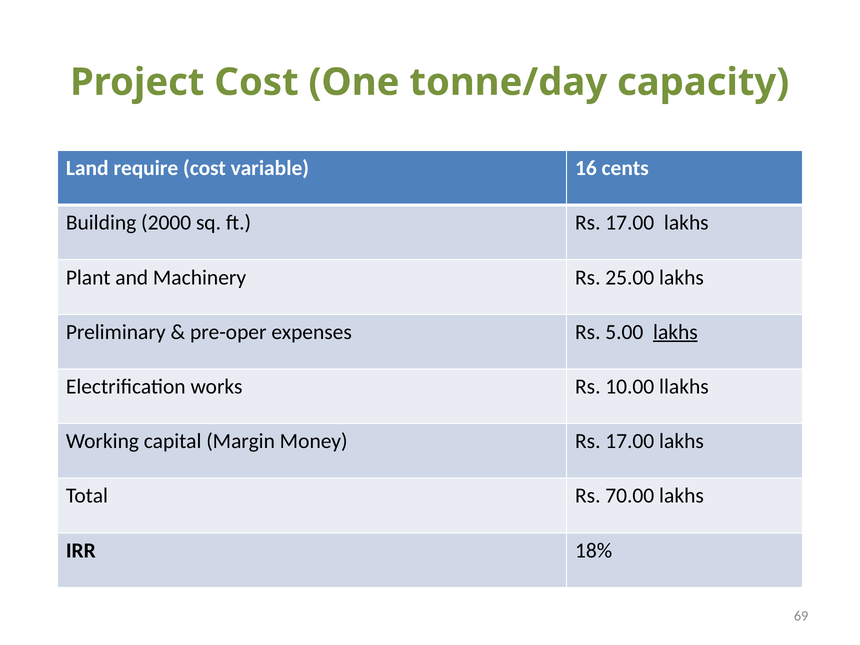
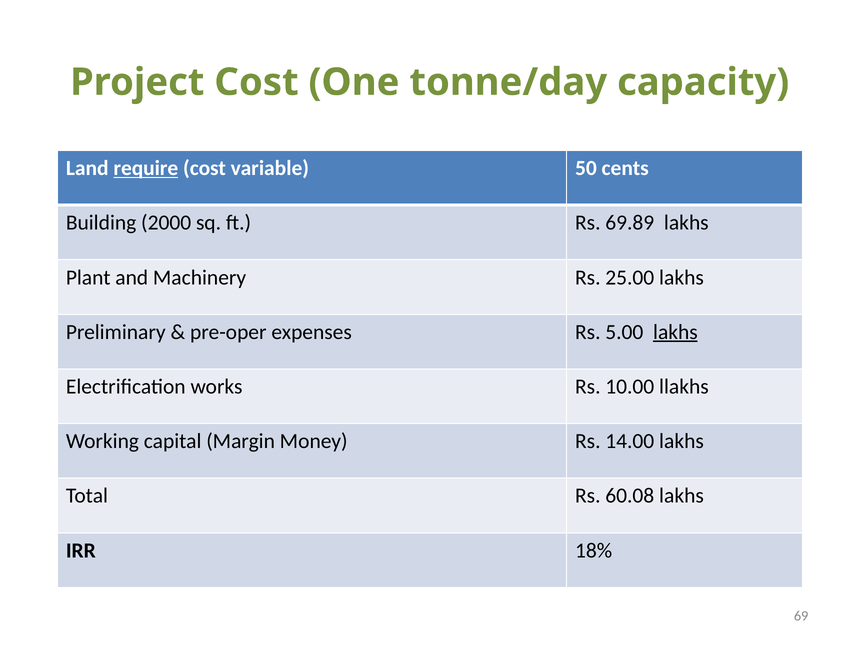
require underline: none -> present
16: 16 -> 50
ft Rs 17.00: 17.00 -> 69.89
Money Rs 17.00: 17.00 -> 14.00
70.00: 70.00 -> 60.08
